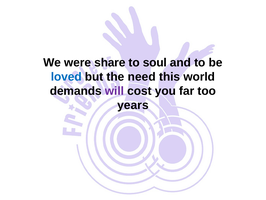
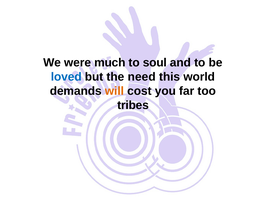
share: share -> much
will colour: purple -> orange
years: years -> tribes
